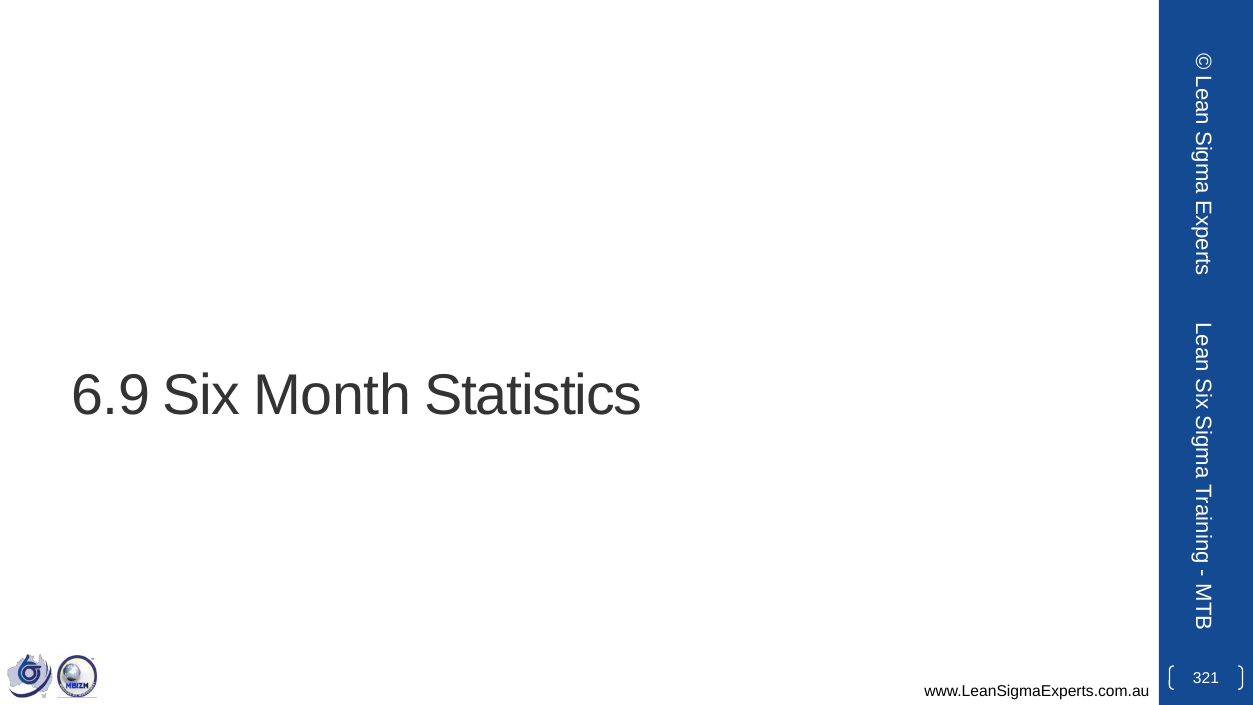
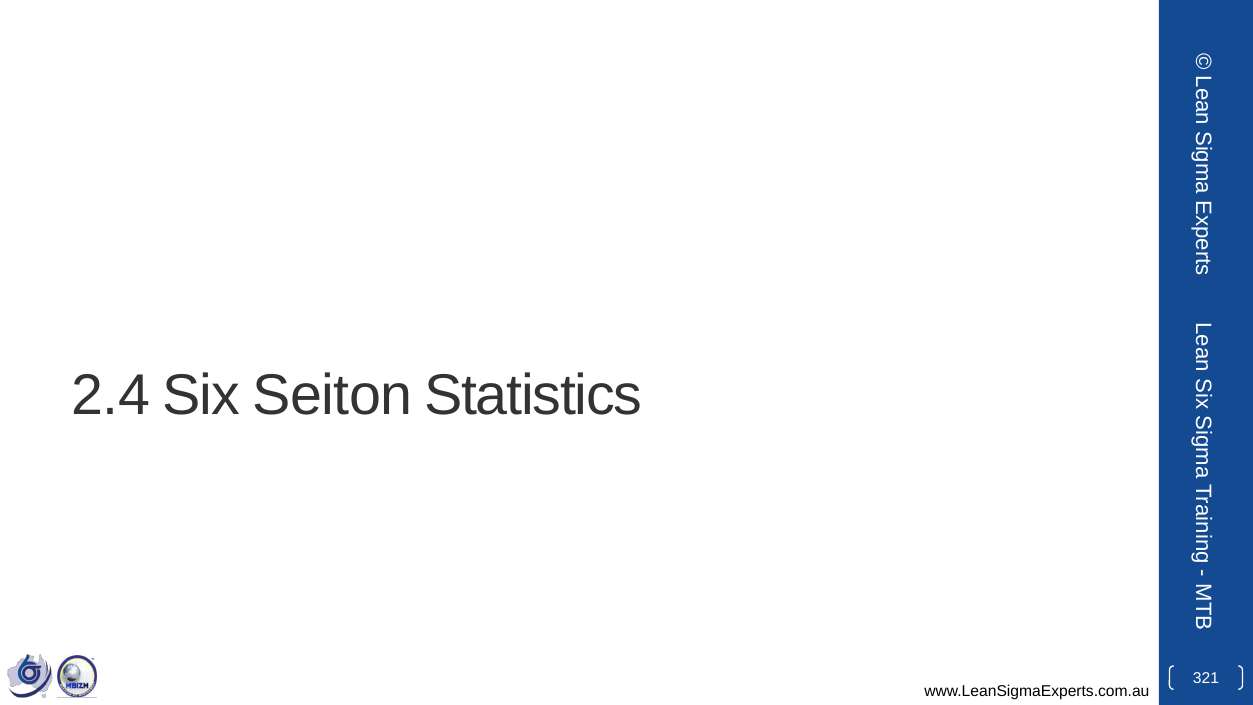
6.9: 6.9 -> 2.4
Month: Month -> Seiton
